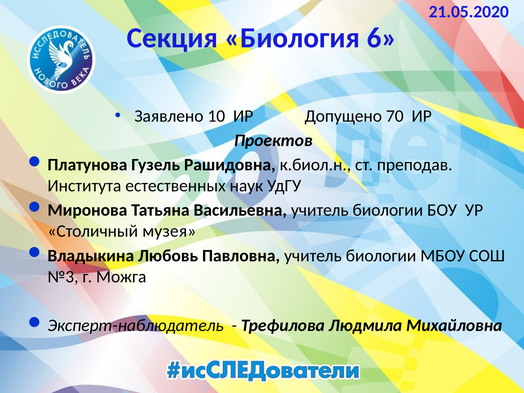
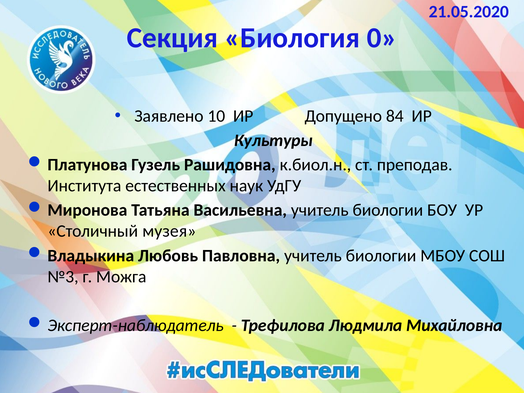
6: 6 -> 0
70: 70 -> 84
Проектов: Проектов -> Культуры
